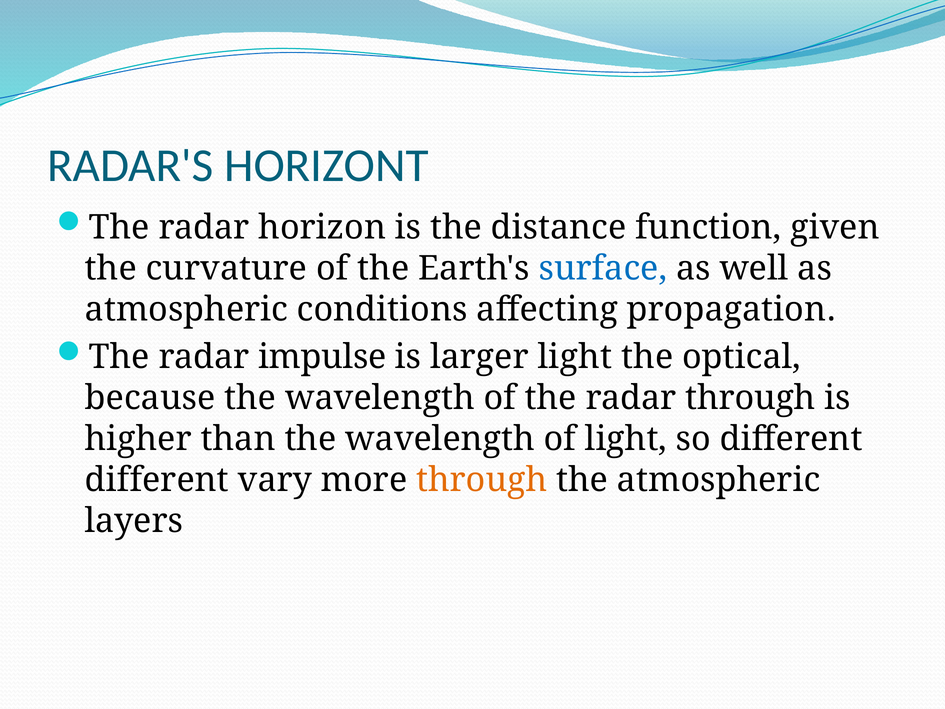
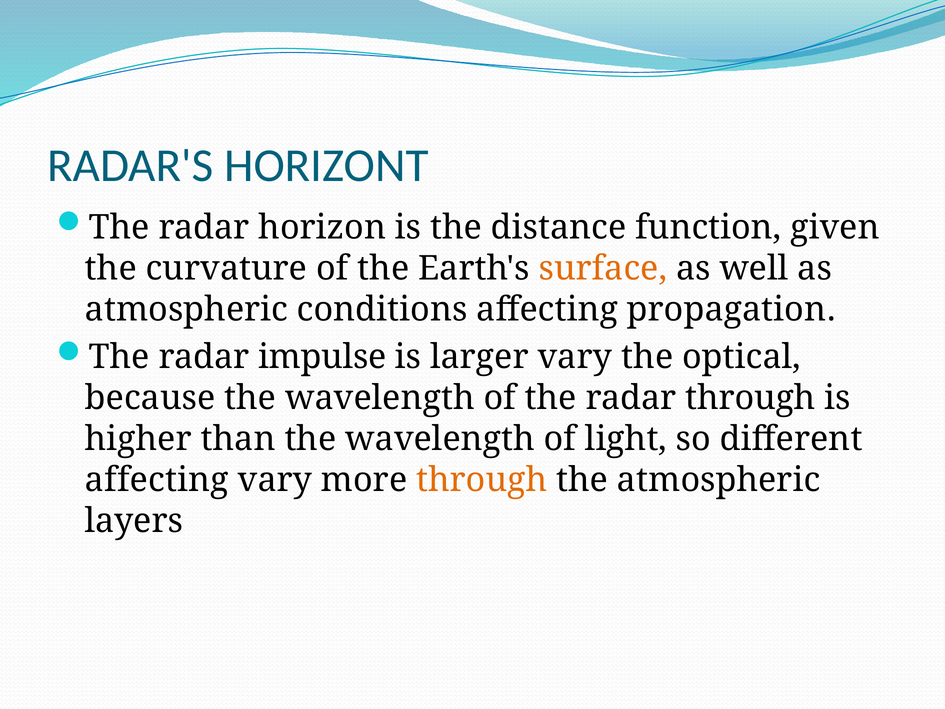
surface colour: blue -> orange
larger light: light -> vary
different at (157, 480): different -> affecting
